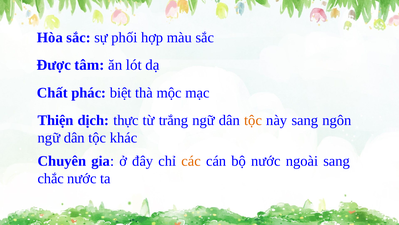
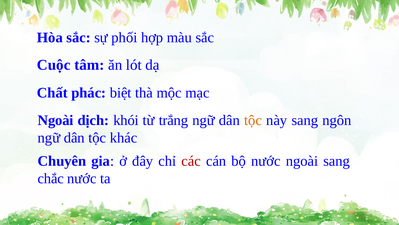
Được: Được -> Cuộc
Thiện at (56, 120): Thiện -> Ngoài
thực: thực -> khói
các colour: orange -> red
